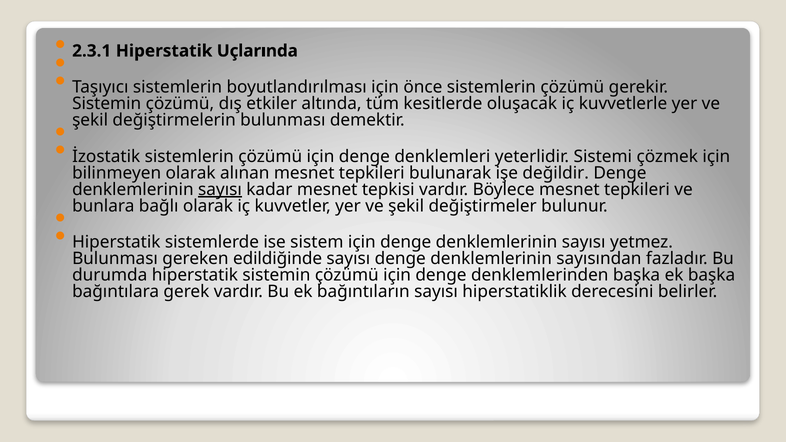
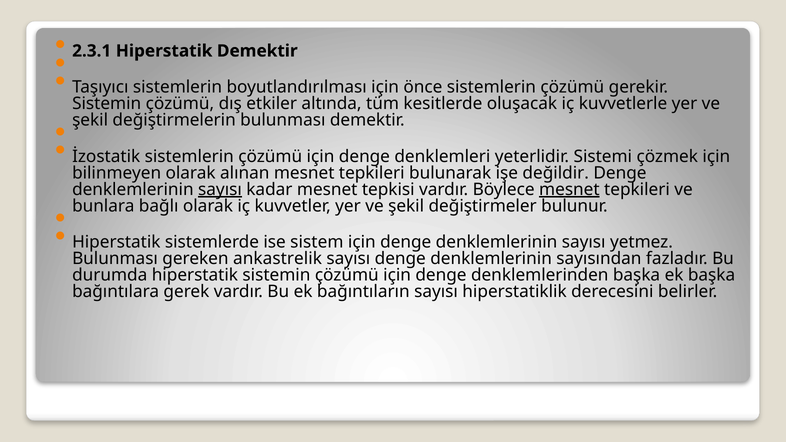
Hiperstatik Uçlarında: Uçlarında -> Demektir
mesnet at (569, 189) underline: none -> present
edildiğinde: edildiğinde -> ankastrelik
